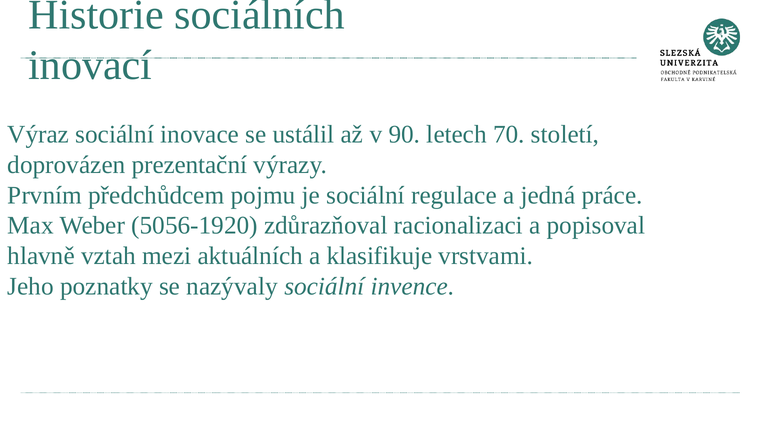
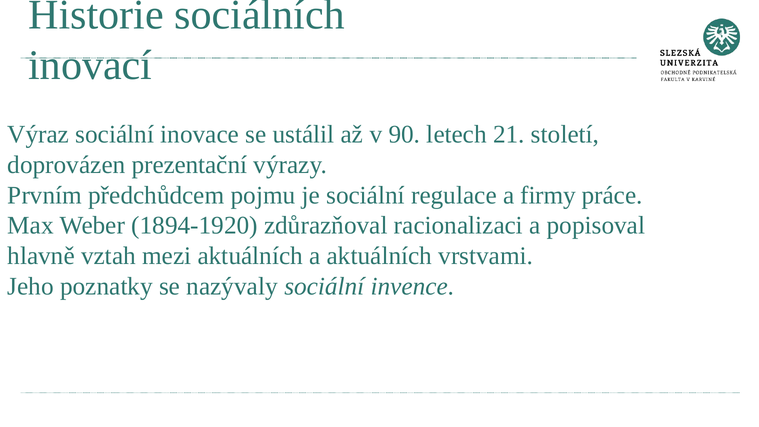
70: 70 -> 21
jedná: jedná -> firmy
5056-1920: 5056-1920 -> 1894-1920
a klasifikuje: klasifikuje -> aktuálních
